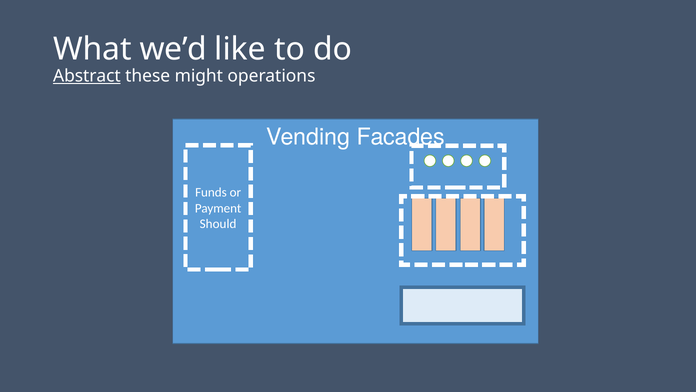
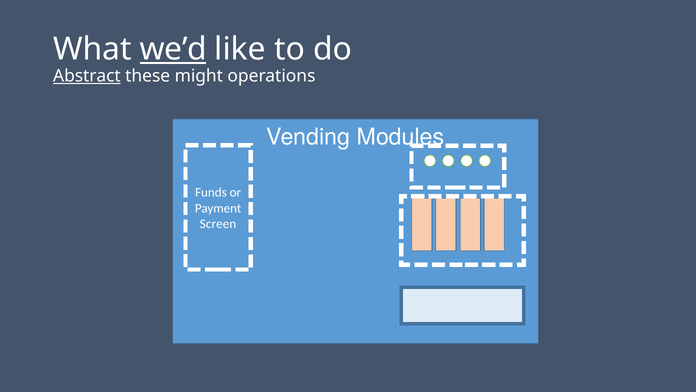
we’d underline: none -> present
Facades: Facades -> Modules
Should: Should -> Screen
